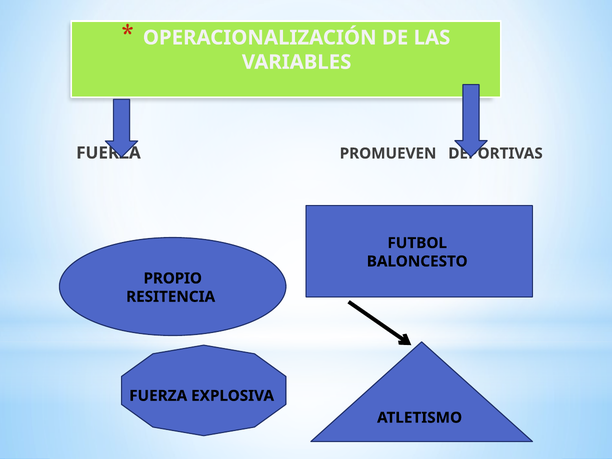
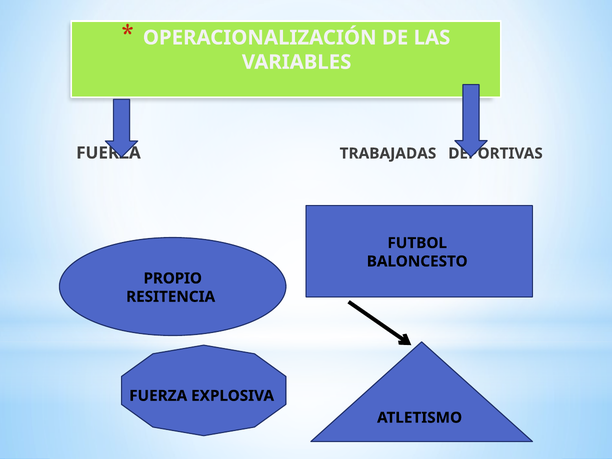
PROMUEVEN: PROMUEVEN -> TRABAJADAS
